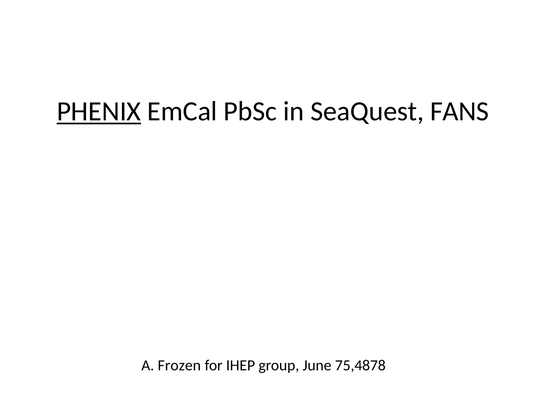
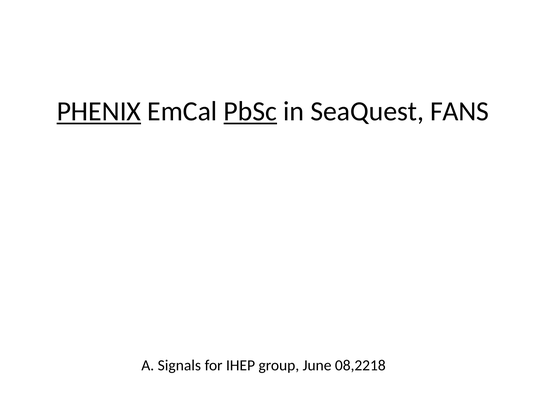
PbSc underline: none -> present
Frozen: Frozen -> Signals
75,4878: 75,4878 -> 08,2218
